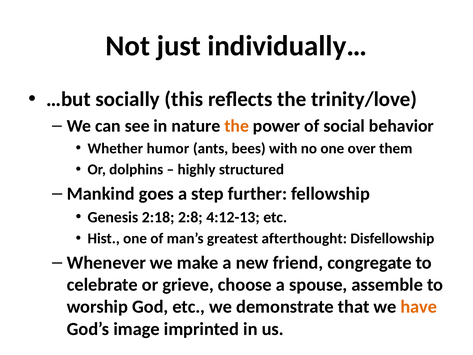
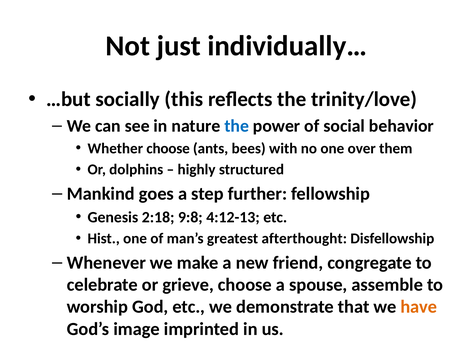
the at (237, 126) colour: orange -> blue
Whether humor: humor -> choose
2:8: 2:8 -> 9:8
